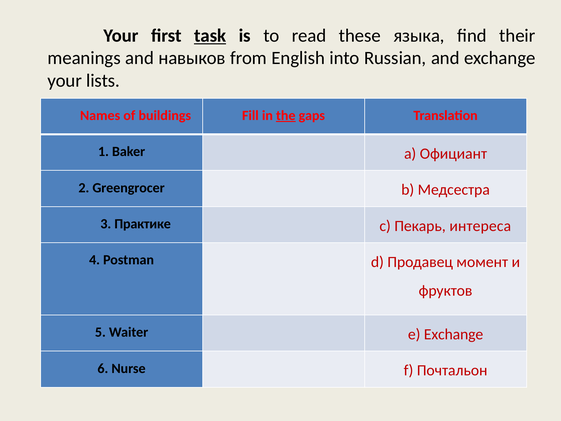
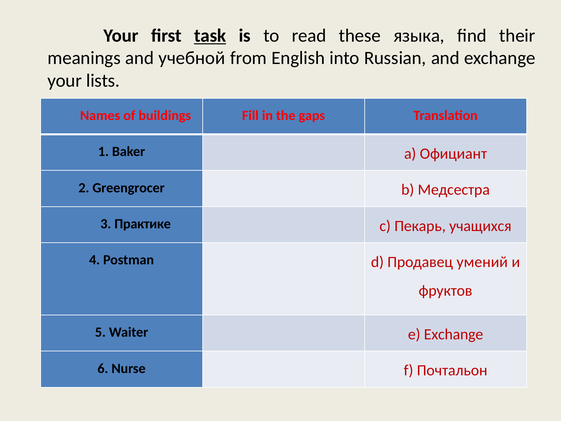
навыков: навыков -> учебной
the underline: present -> none
интереса: интереса -> учащихся
момент: момент -> умений
